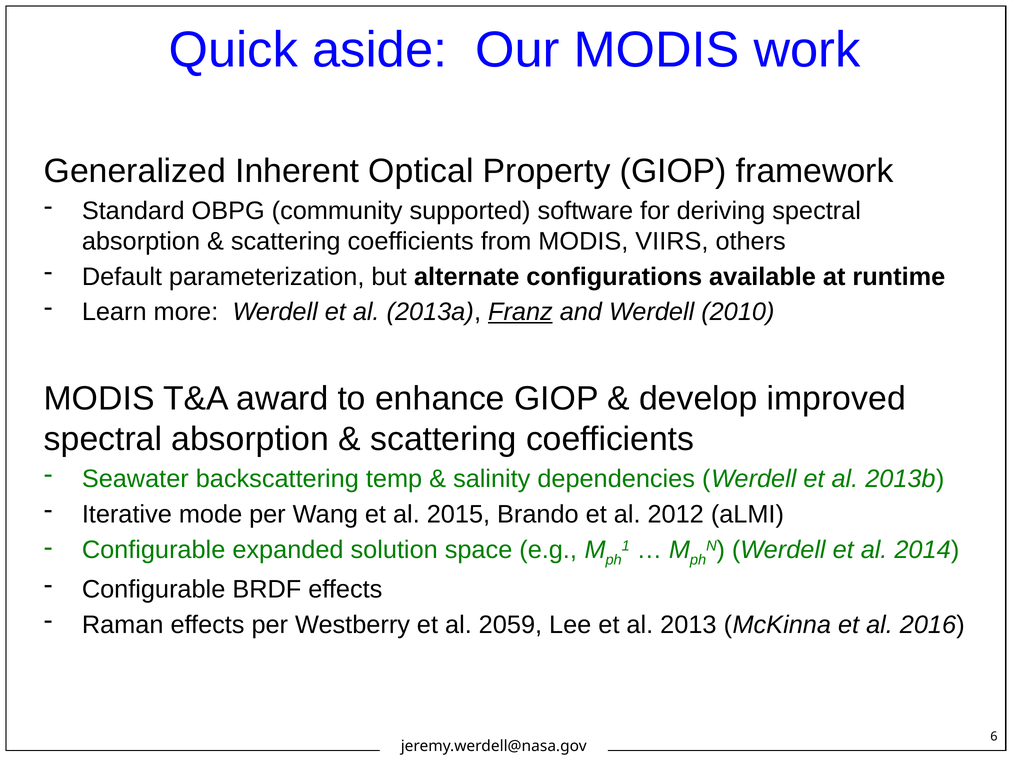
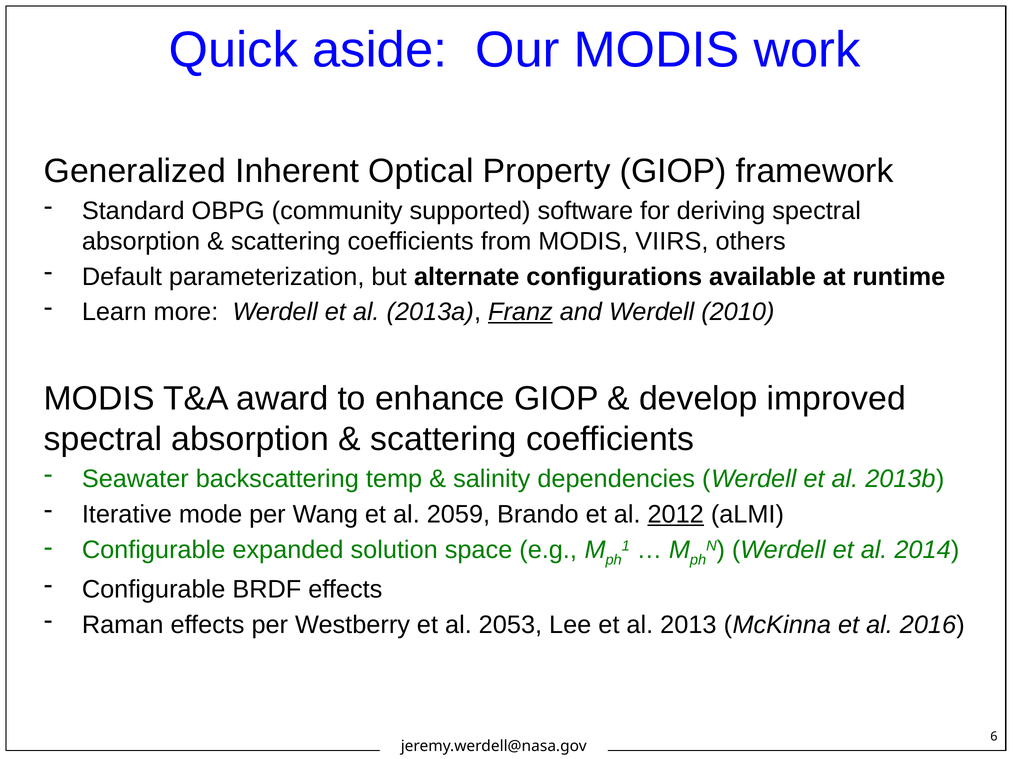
2015: 2015 -> 2059
2012 underline: none -> present
2059: 2059 -> 2053
